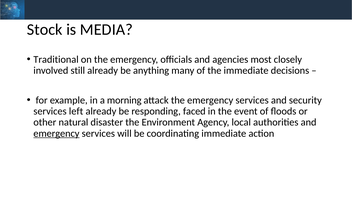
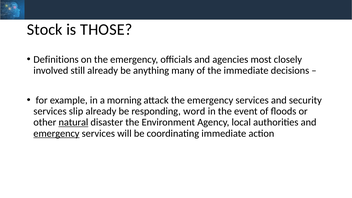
MEDIA: MEDIA -> THOSE
Traditional: Traditional -> Definitions
left: left -> slip
faced: faced -> word
natural underline: none -> present
